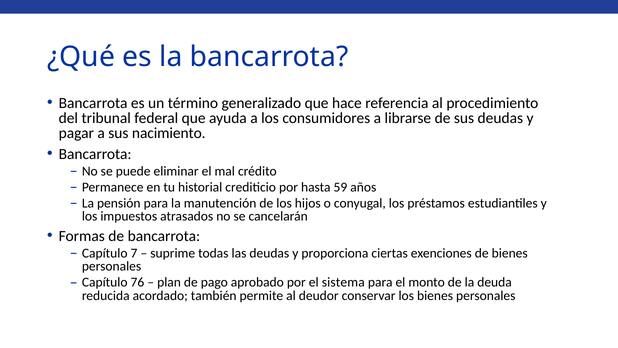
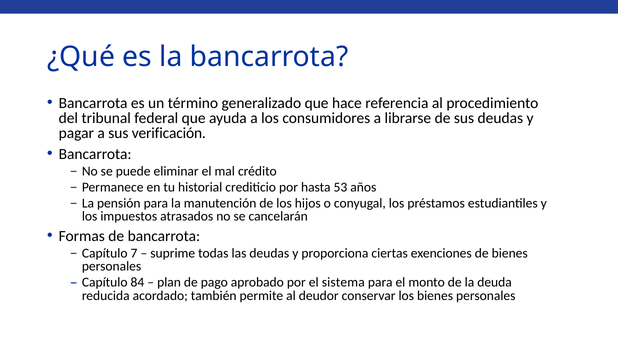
nacimiento: nacimiento -> verificación
59: 59 -> 53
76: 76 -> 84
